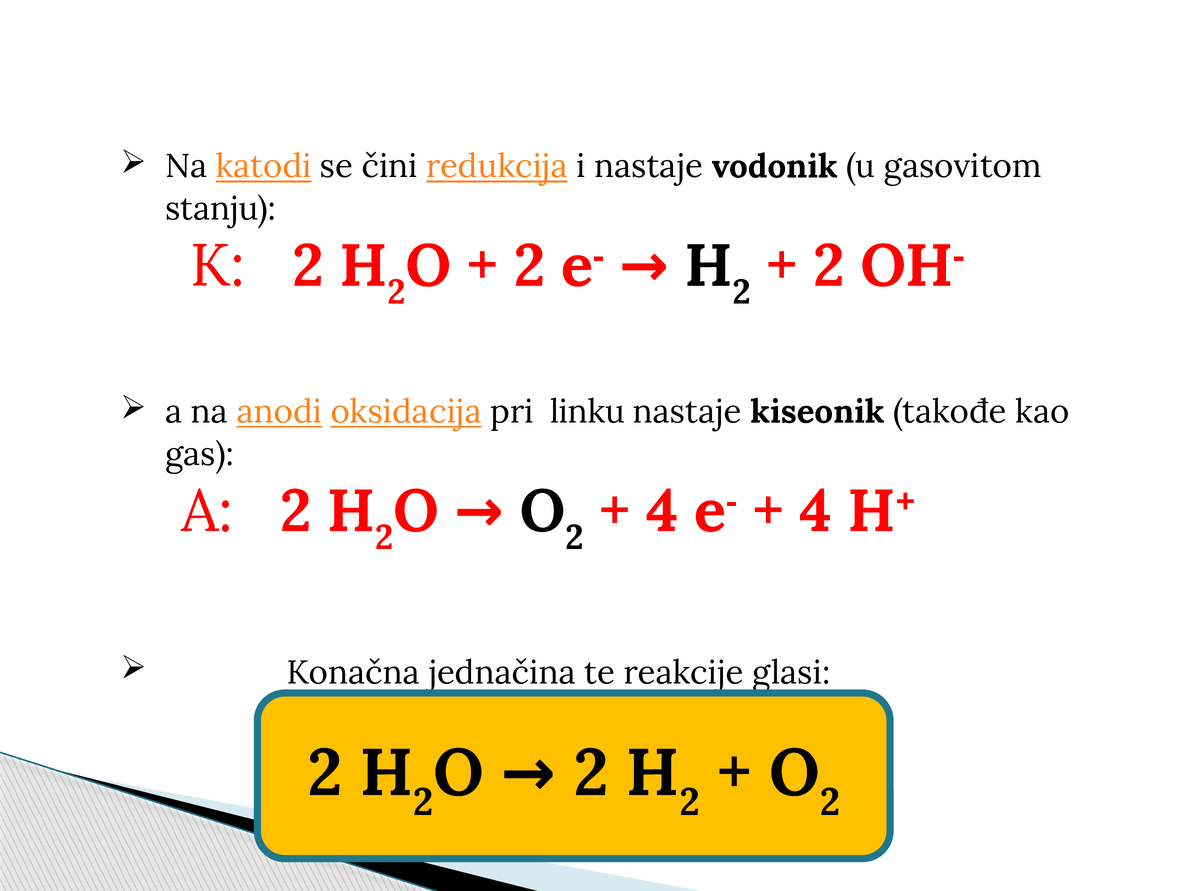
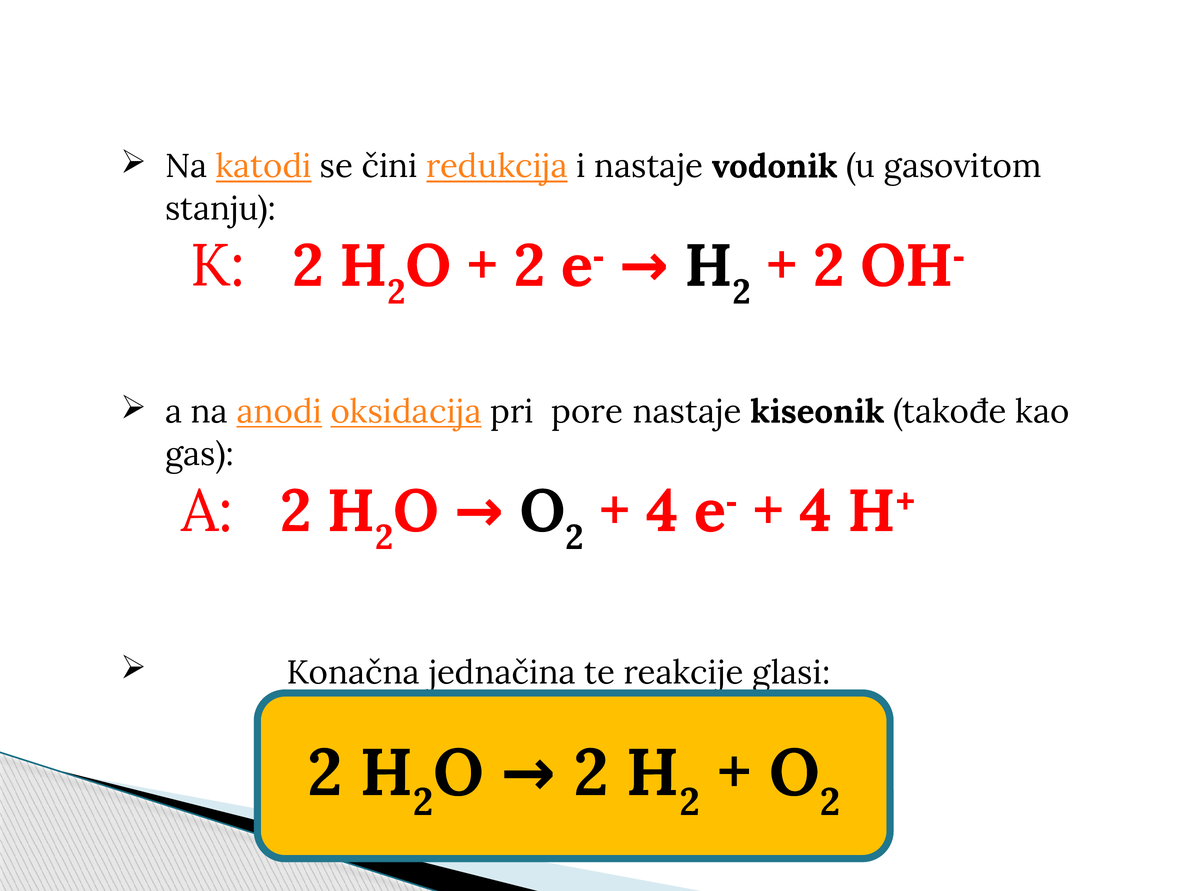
linku: linku -> pore
